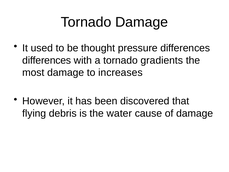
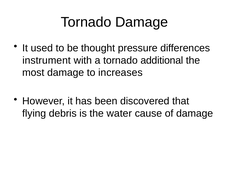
differences at (47, 60): differences -> instrument
gradients: gradients -> additional
